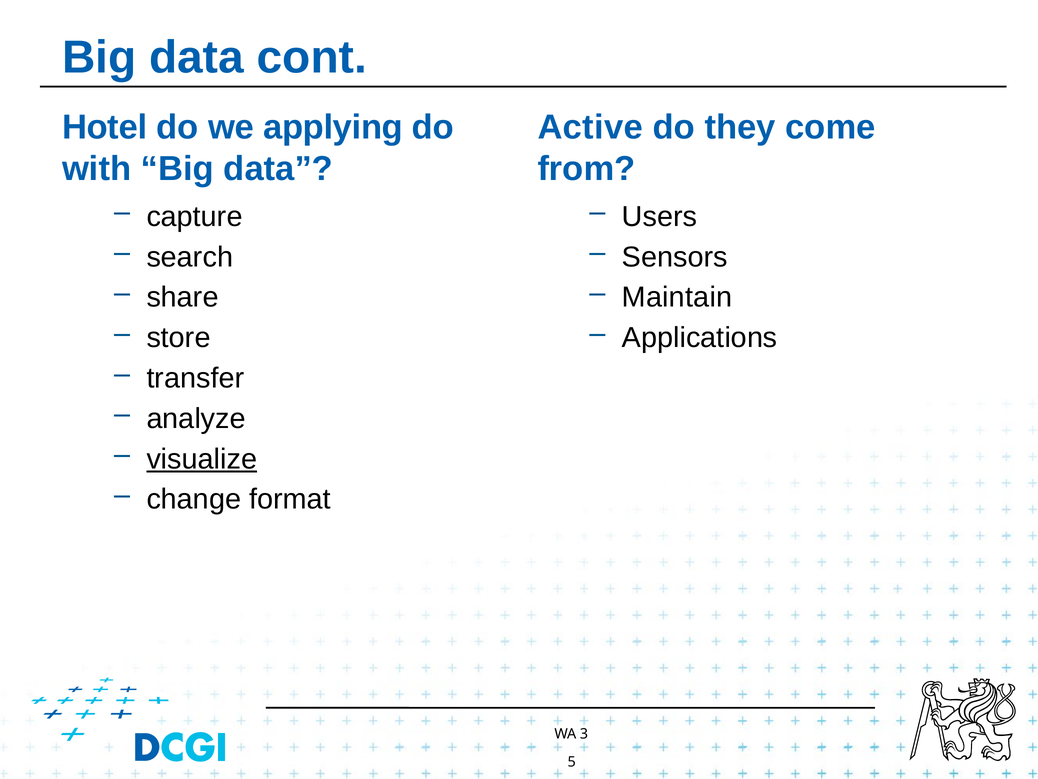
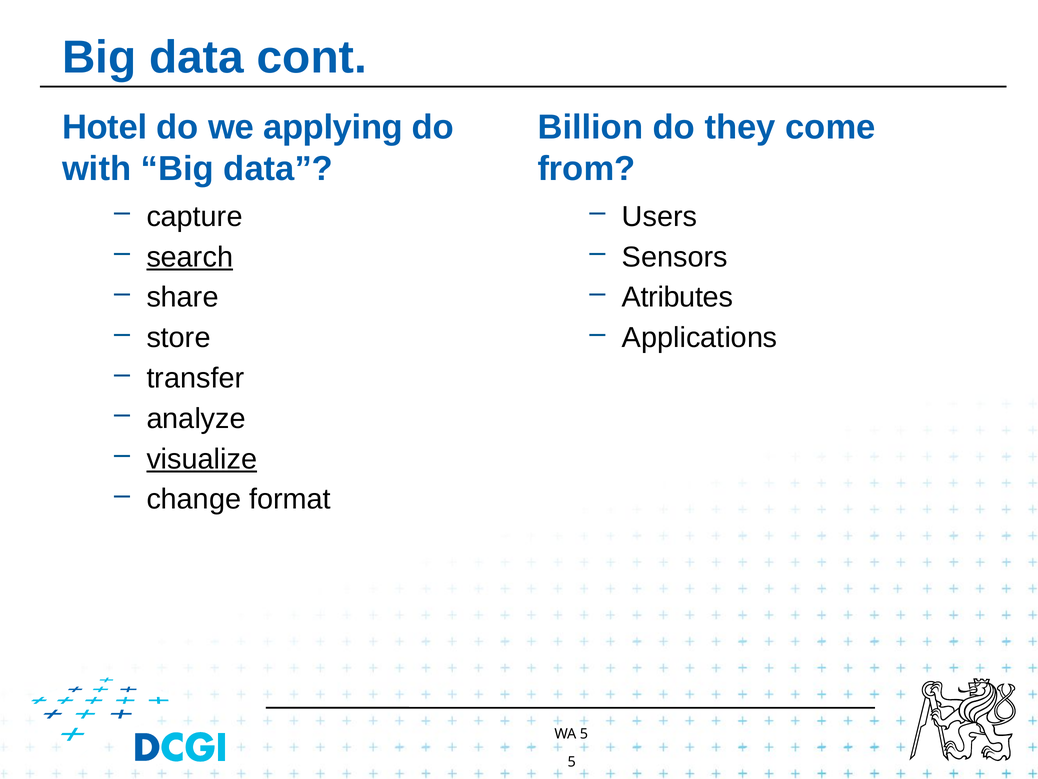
Active: Active -> Billion
search underline: none -> present
Maintain: Maintain -> Atributes
WA 3: 3 -> 5
